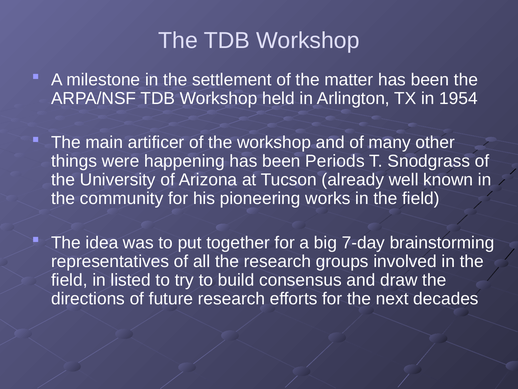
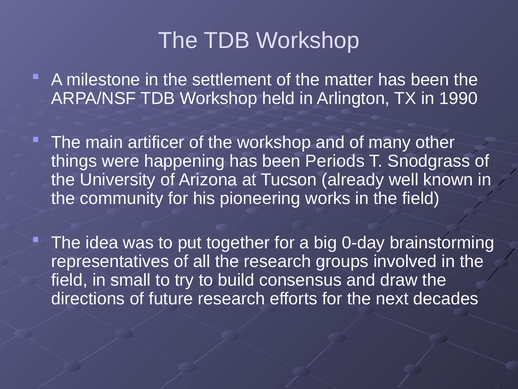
1954: 1954 -> 1990
7-day: 7-day -> 0-day
listed: listed -> small
